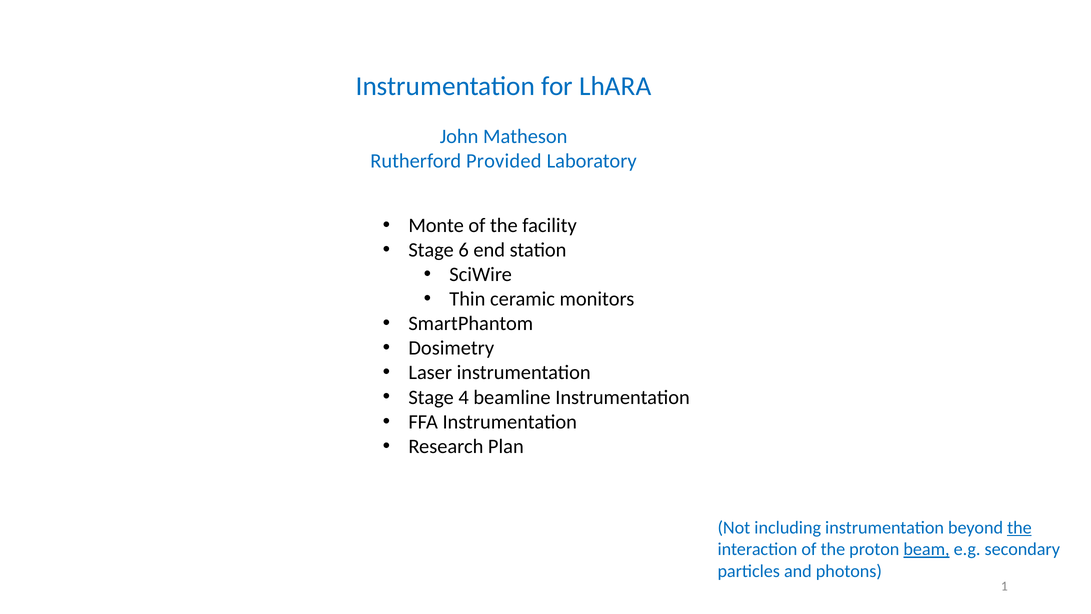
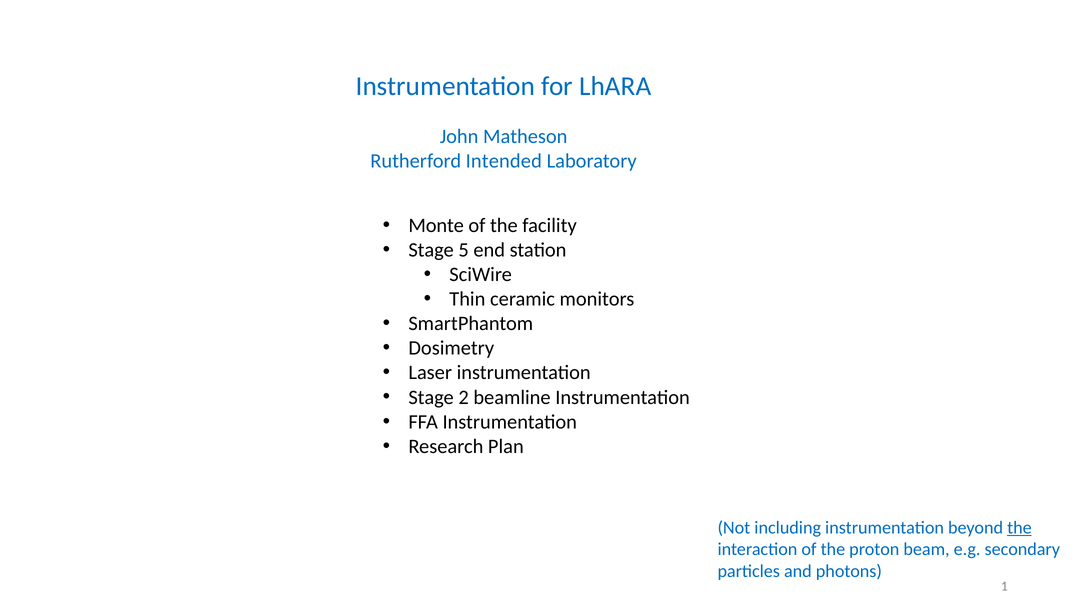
Provided: Provided -> Intended
6: 6 -> 5
4: 4 -> 2
beam underline: present -> none
